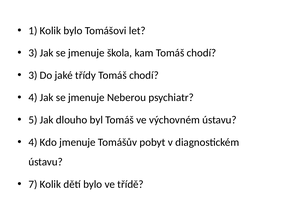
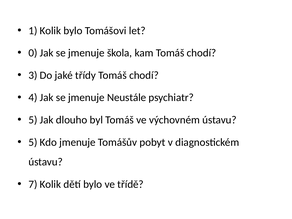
3 at (33, 53): 3 -> 0
Neberou: Neberou -> Neustále
4 at (33, 142): 4 -> 5
